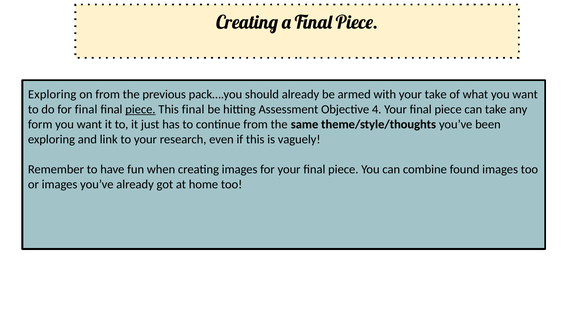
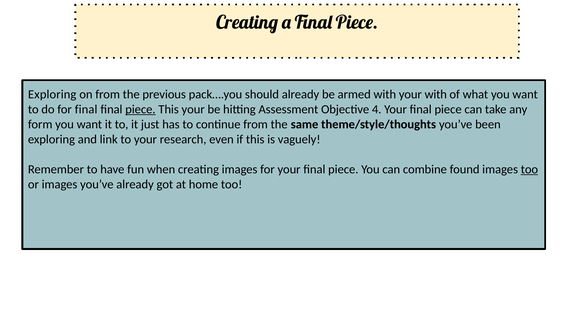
your take: take -> with
This final: final -> your
too at (529, 169) underline: none -> present
